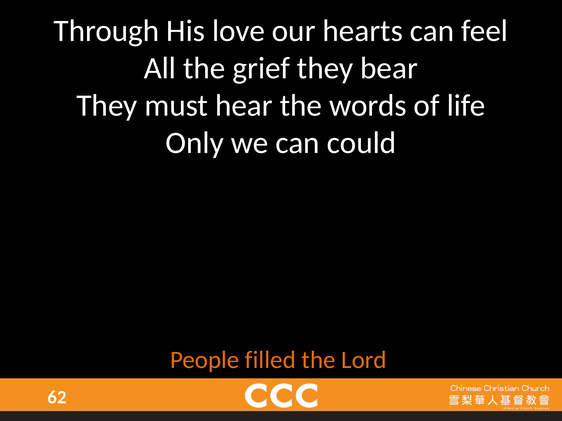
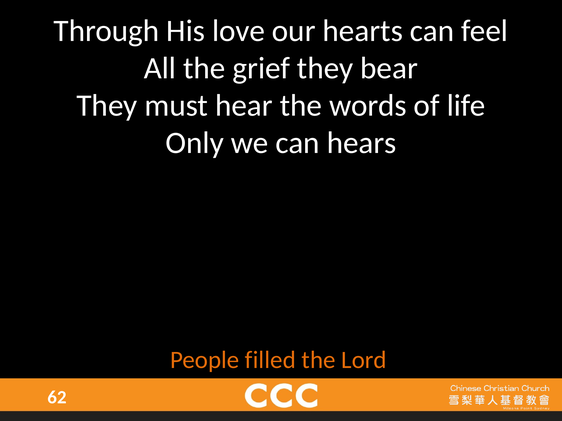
could: could -> hears
